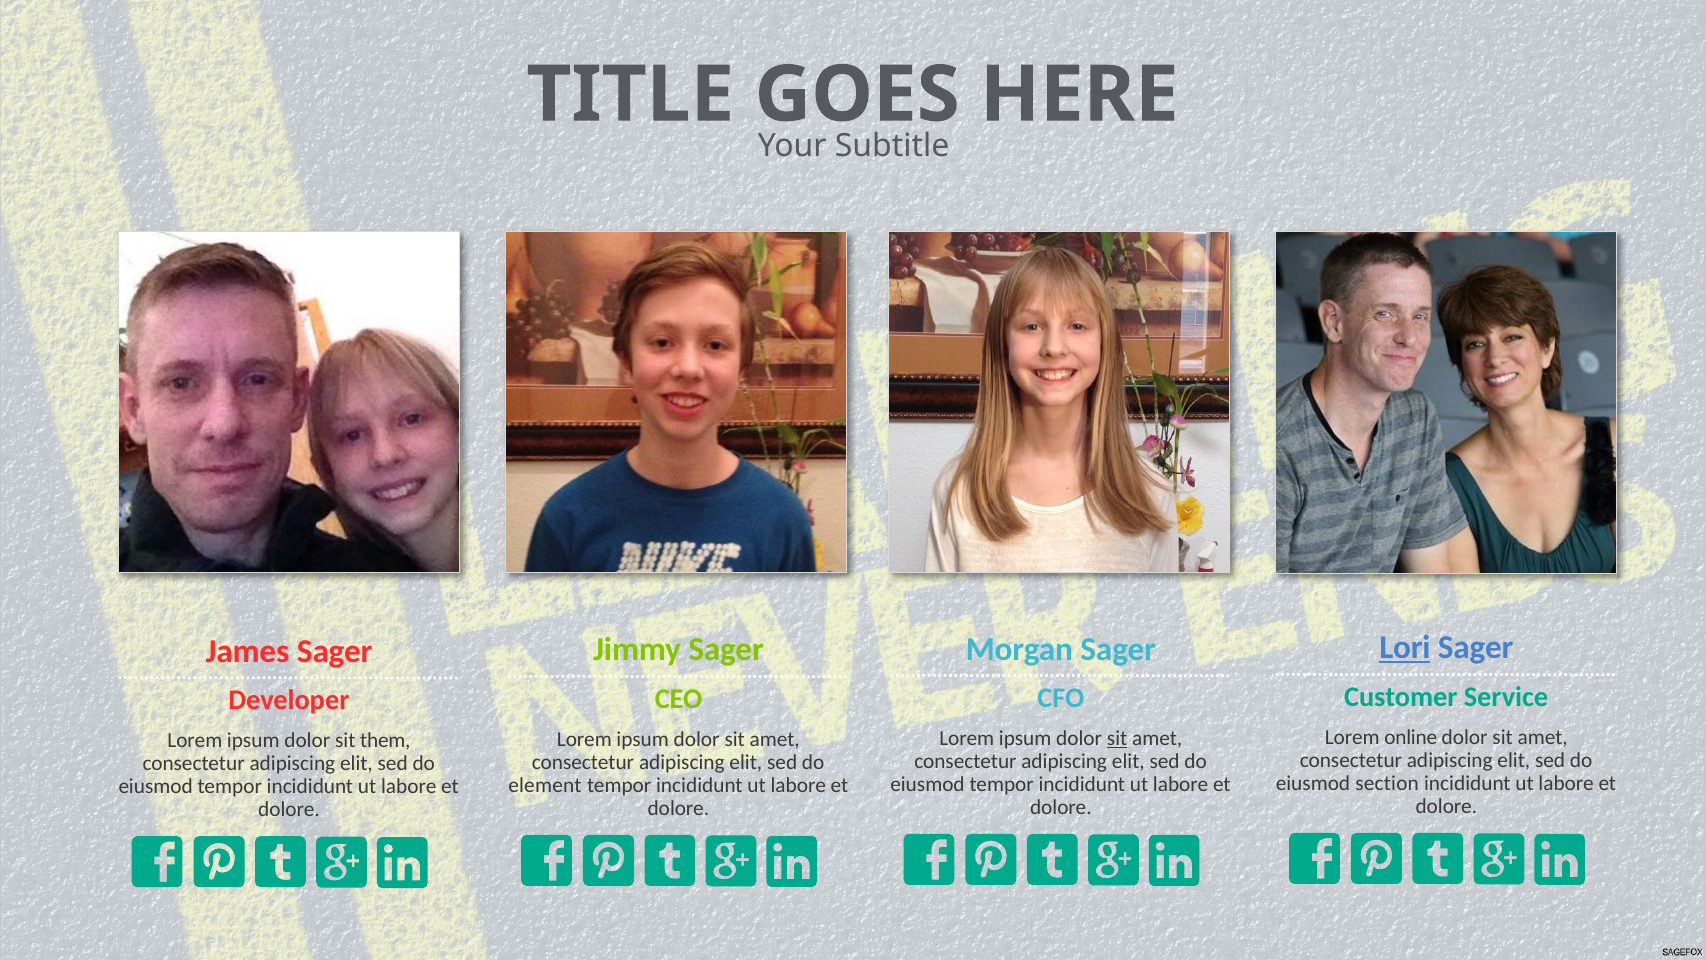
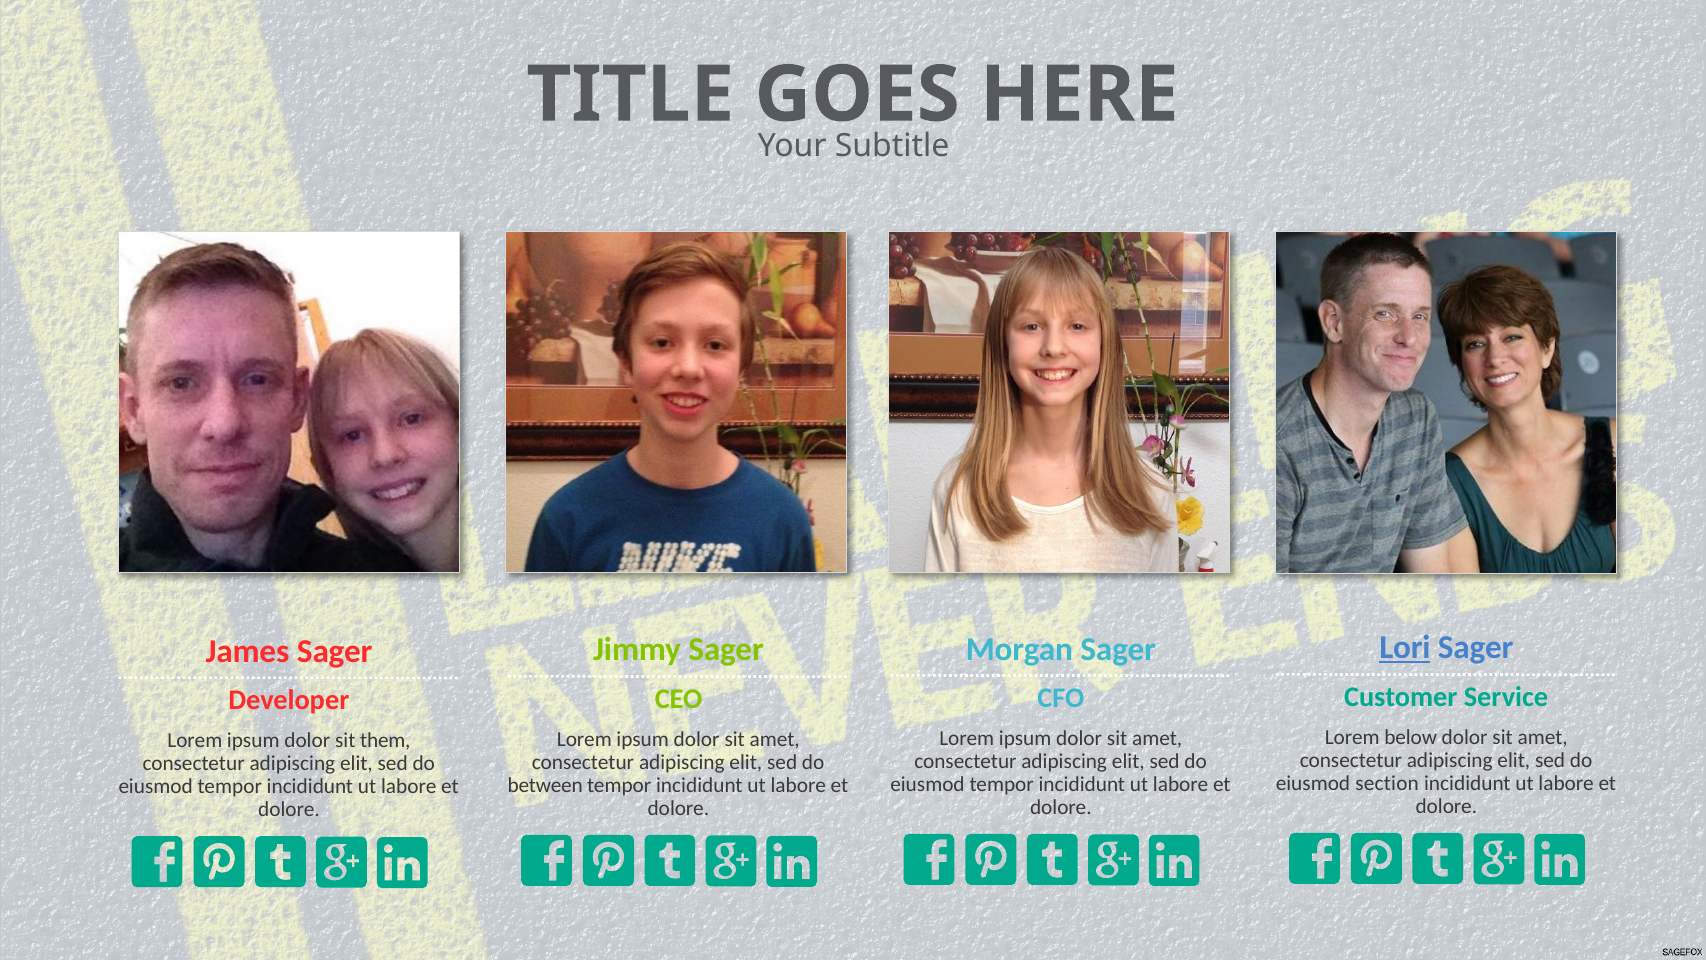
online: online -> below
sit at (1117, 738) underline: present -> none
element: element -> between
